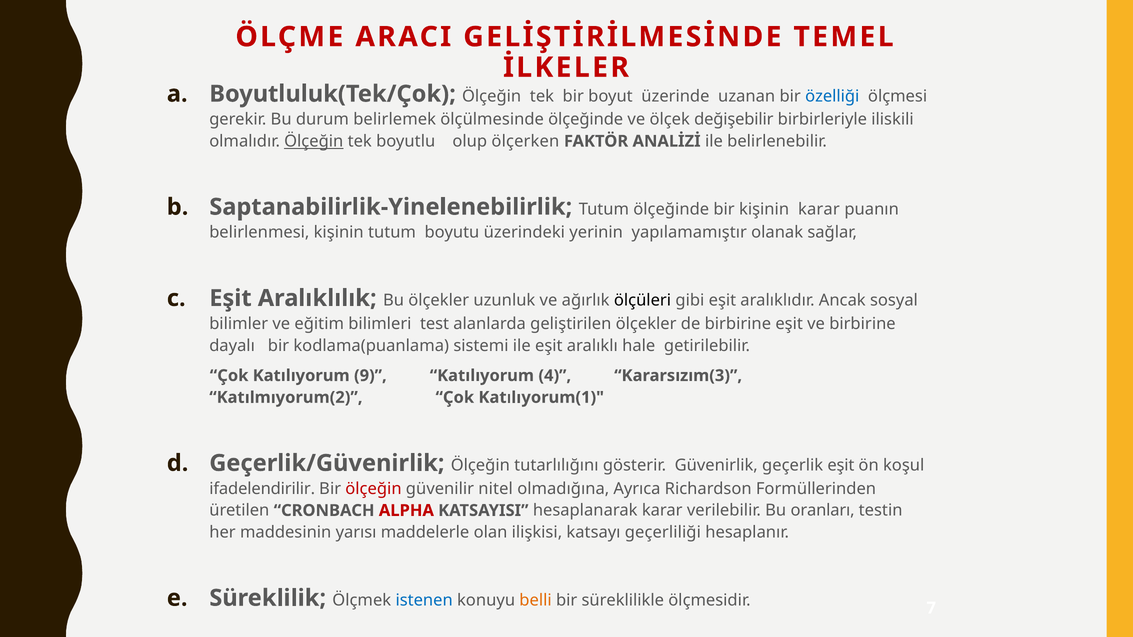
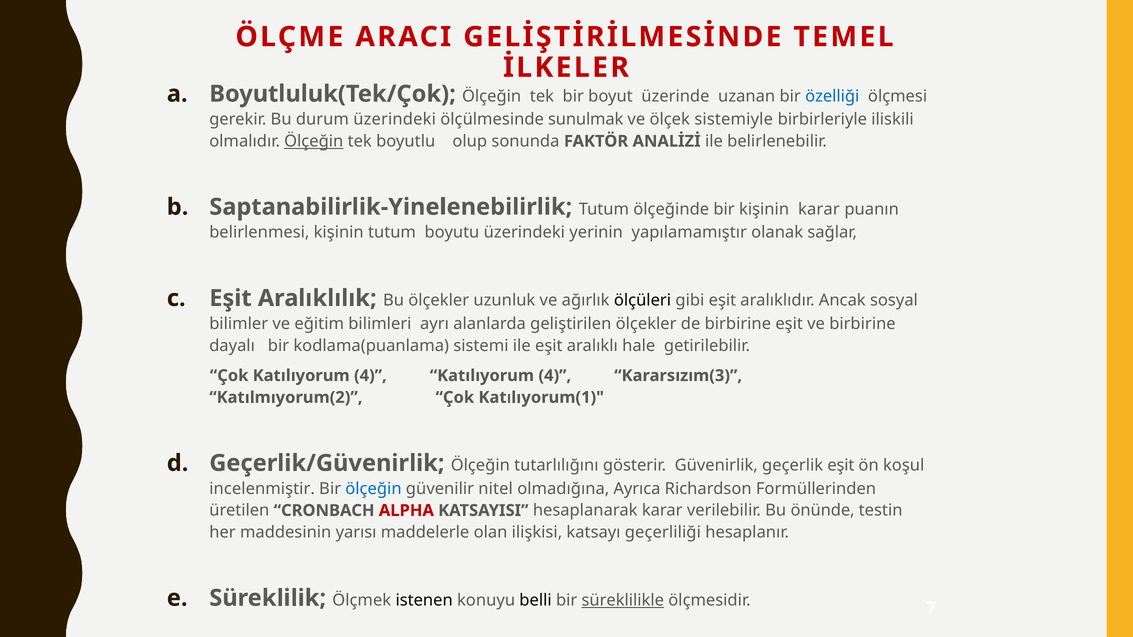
durum belirlemek: belirlemek -> üzerindeki
ölçülmesinde ölçeğinde: ölçeğinde -> sunulmak
değişebilir: değişebilir -> sistemiyle
ölçerken: ölçerken -> sonunda
test: test -> ayrı
Çok Katılıyorum 9: 9 -> 4
ifadelendirilir: ifadelendirilir -> incelenmiştir
ölçeğin at (373, 489) colour: red -> blue
oranları: oranları -> önünde
istenen colour: blue -> black
belli colour: orange -> black
süreklilikle underline: none -> present
